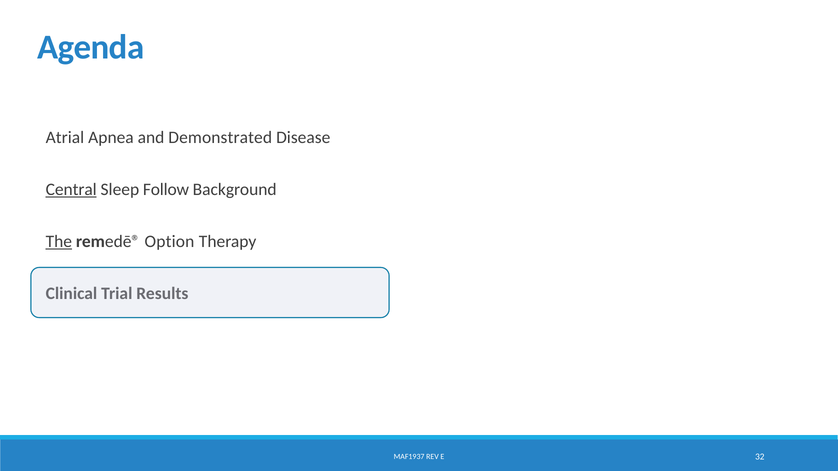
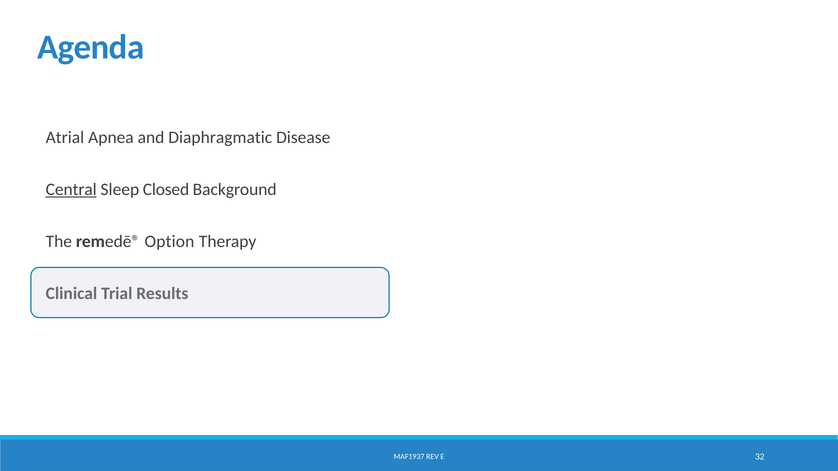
Demonstrated: Demonstrated -> Diaphragmatic
Follow: Follow -> Closed
The underline: present -> none
